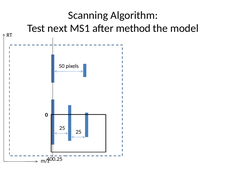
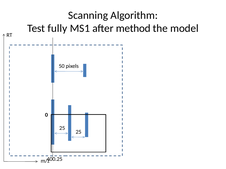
next: next -> fully
